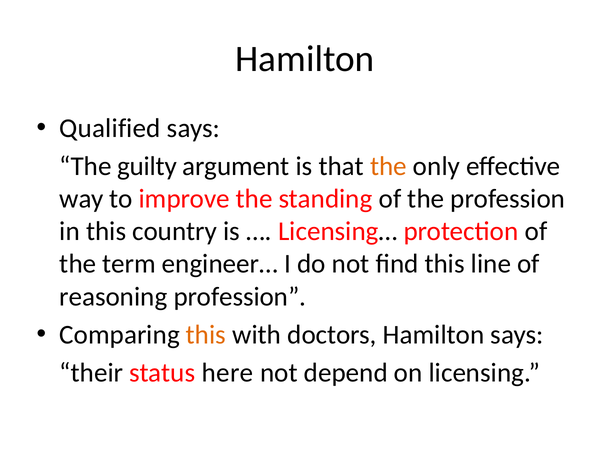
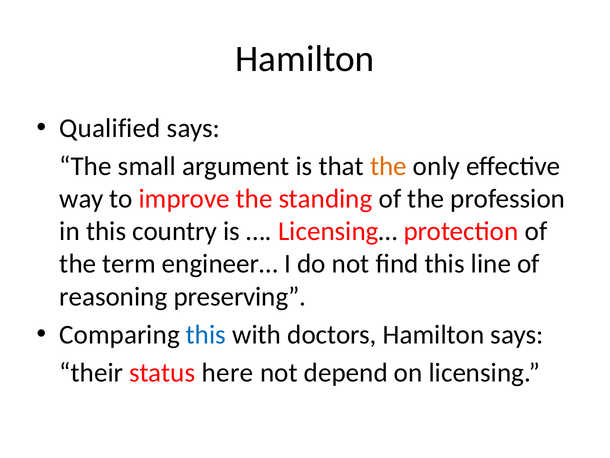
guilty: guilty -> small
reasoning profession: profession -> preserving
this at (206, 334) colour: orange -> blue
